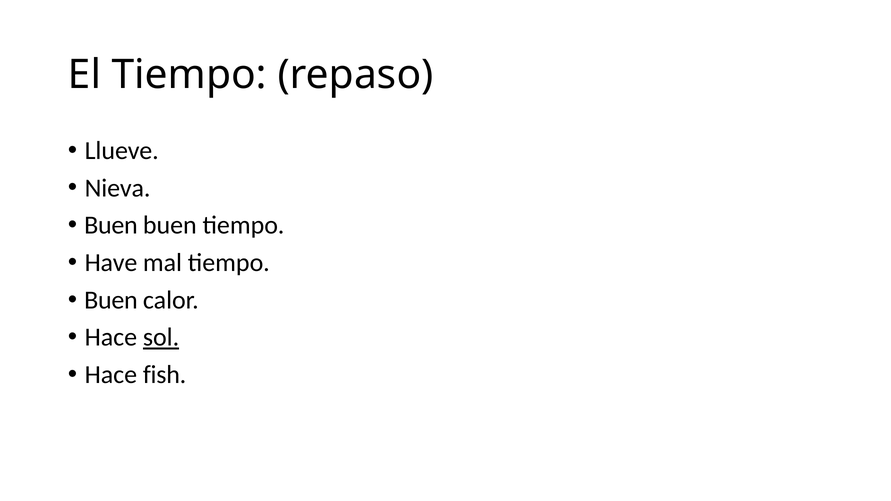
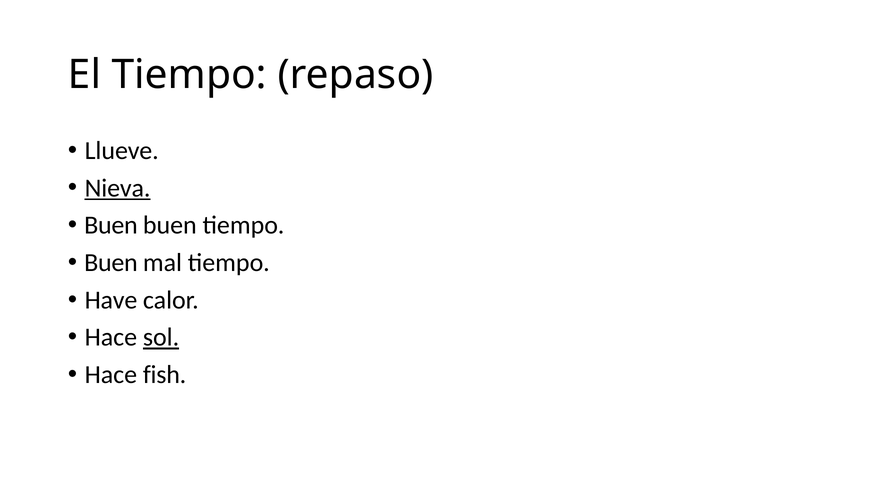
Nieva underline: none -> present
Have at (111, 263): Have -> Buen
Buen at (111, 300): Buen -> Have
